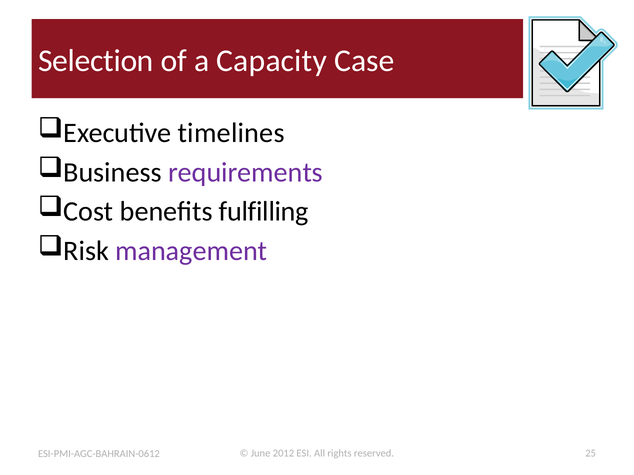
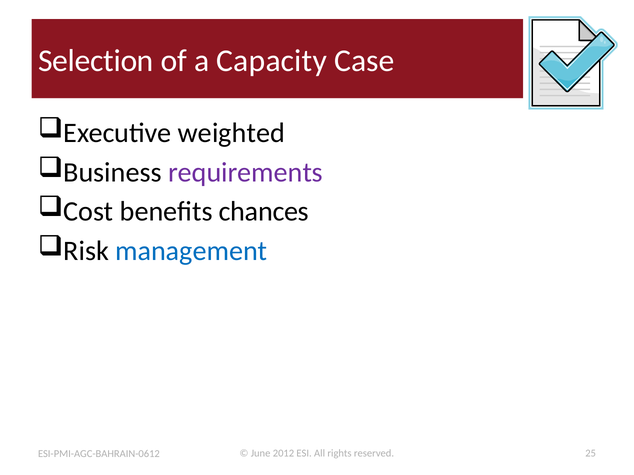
timelines: timelines -> weighted
fulfilling: fulfilling -> chances
management colour: purple -> blue
